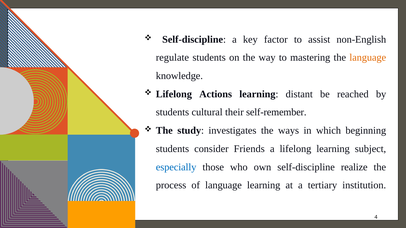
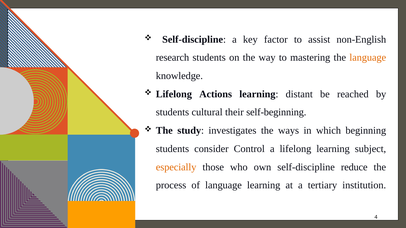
regulate: regulate -> research
self-remember: self-remember -> self-beginning
Friends: Friends -> Control
especially colour: blue -> orange
realize: realize -> reduce
